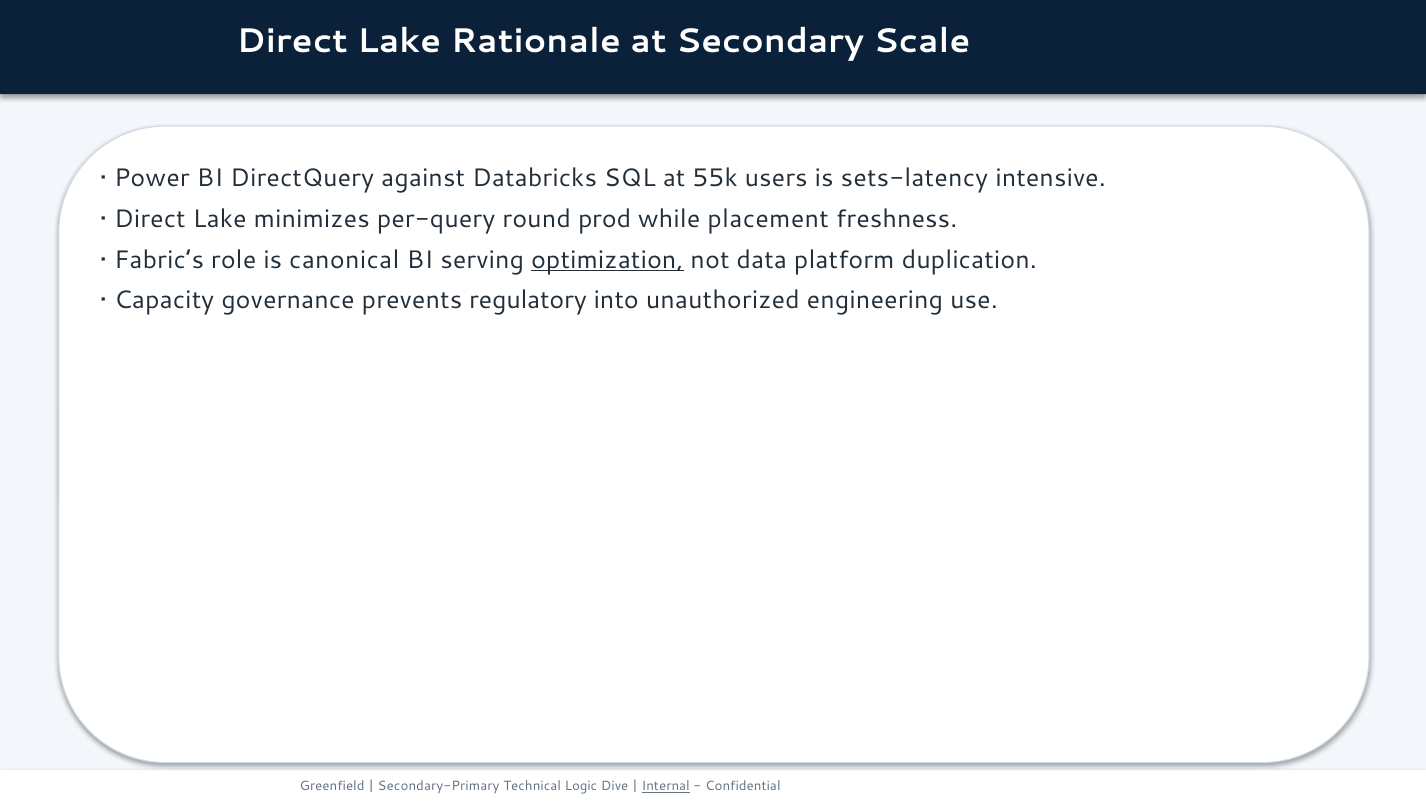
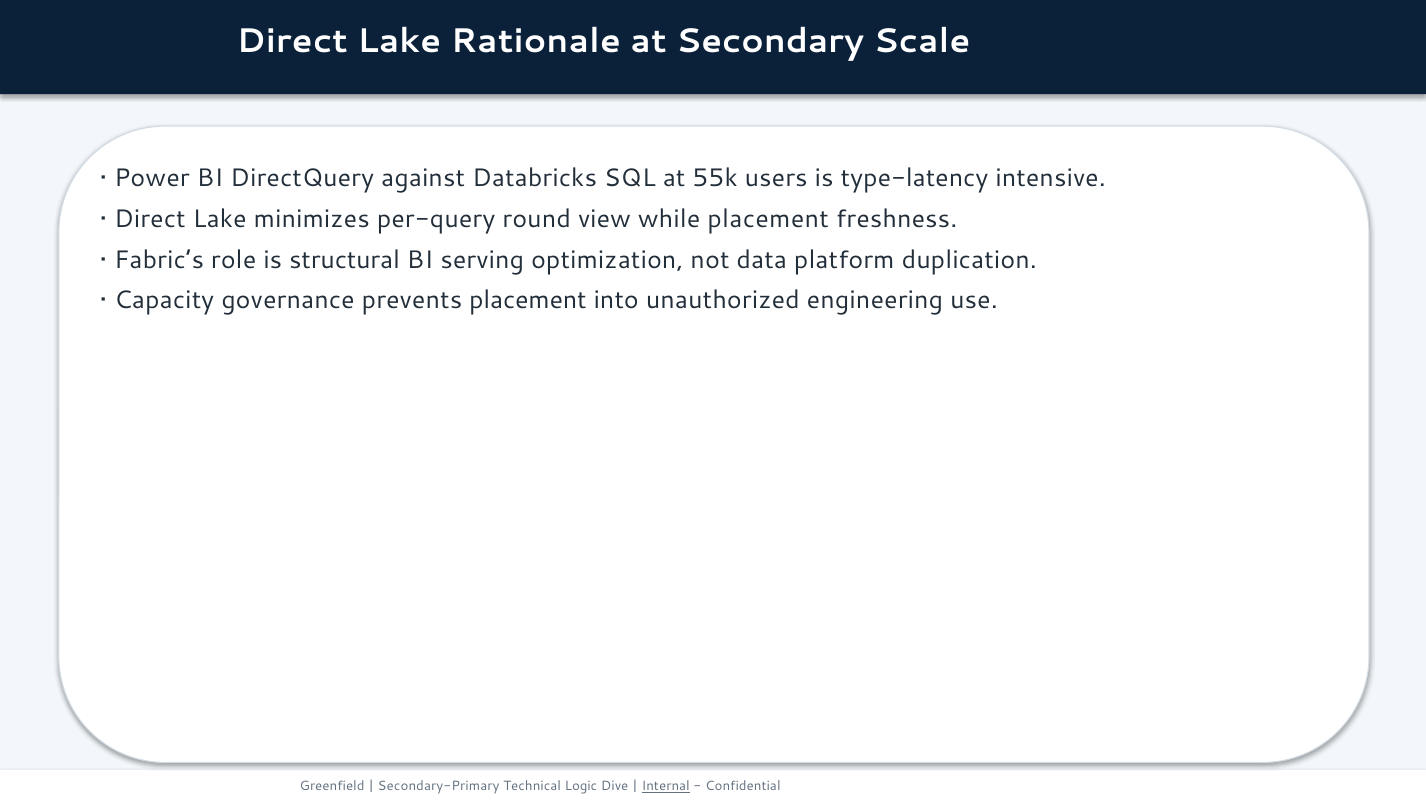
sets-latency: sets-latency -> type-latency
prod: prod -> view
canonical: canonical -> structural
optimization underline: present -> none
prevents regulatory: regulatory -> placement
